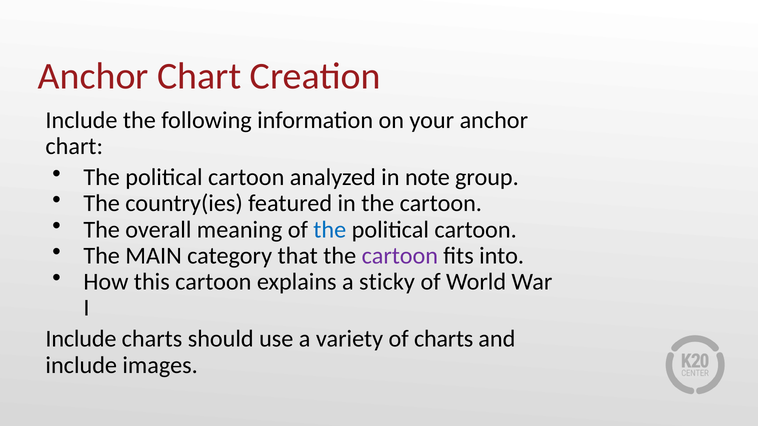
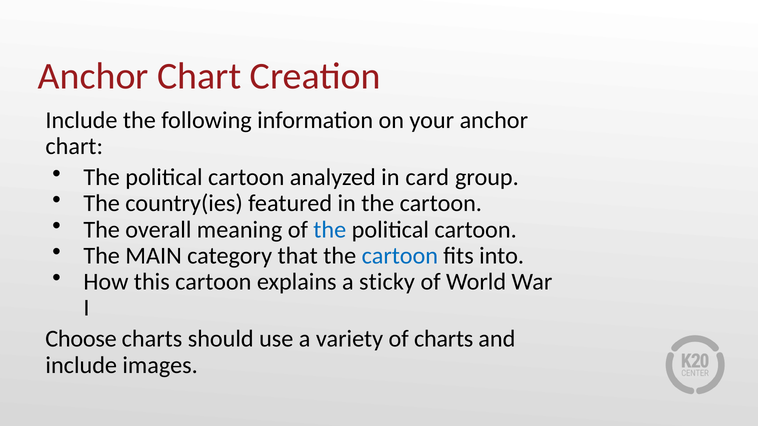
note: note -> card
cartoon at (400, 256) colour: purple -> blue
Include at (81, 339): Include -> Choose
